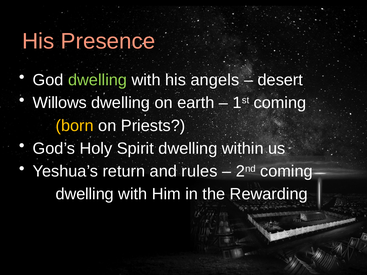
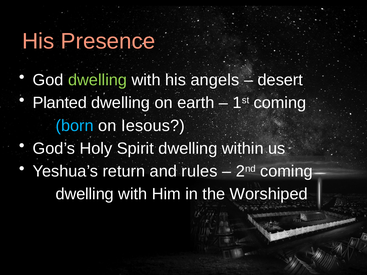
Willows: Willows -> Planted
born colour: yellow -> light blue
Priests: Priests -> Iesous
Rewarding: Rewarding -> Worshiped
